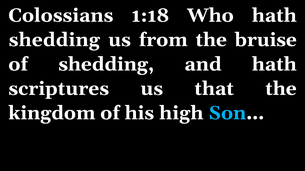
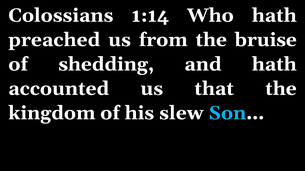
1:18: 1:18 -> 1:14
shedding at (54, 40): shedding -> preached
scriptures: scriptures -> accounted
high: high -> slew
